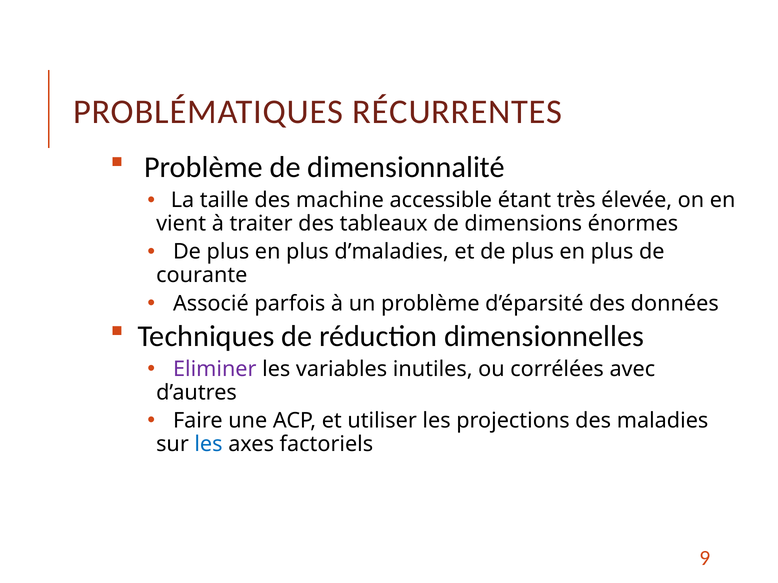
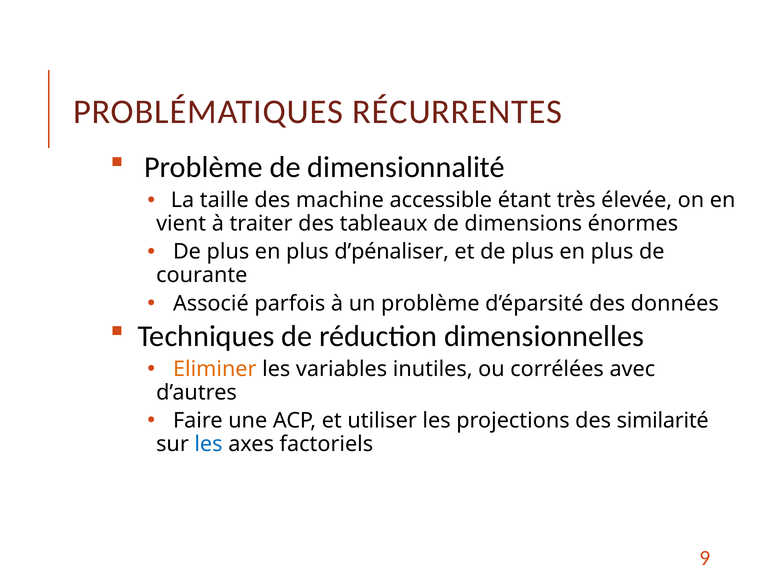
d’maladies: d’maladies -> d’pénaliser
Eliminer colour: purple -> orange
maladies: maladies -> similarité
